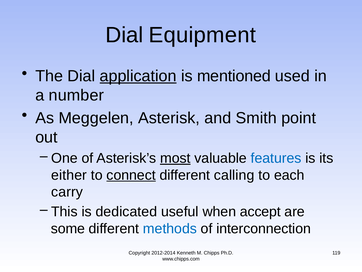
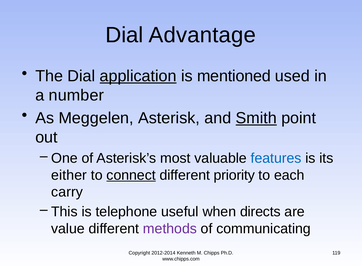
Equipment: Equipment -> Advantage
Smith underline: none -> present
most underline: present -> none
calling: calling -> priority
dedicated: dedicated -> telephone
accept: accept -> directs
some: some -> value
methods colour: blue -> purple
interconnection: interconnection -> communicating
